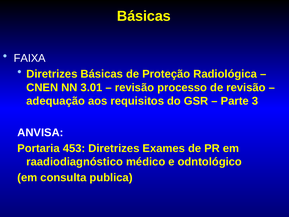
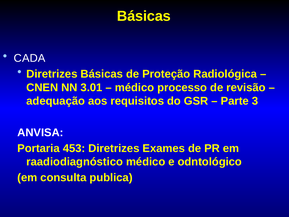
FAIXA: FAIXA -> CADA
revisão at (134, 87): revisão -> médico
